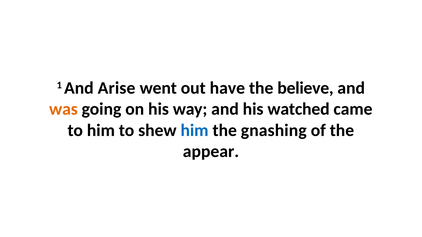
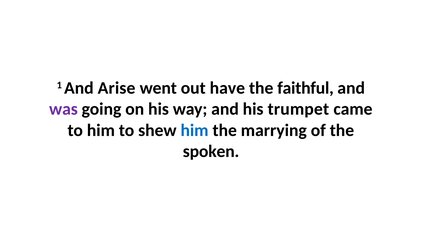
believe: believe -> faithful
was colour: orange -> purple
watched: watched -> trumpet
gnashing: gnashing -> marrying
appear: appear -> spoken
